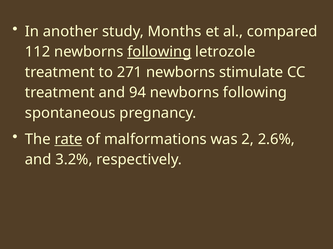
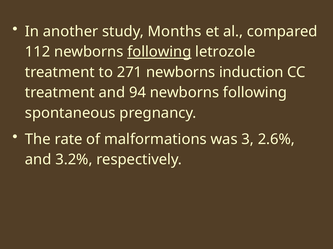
stimulate: stimulate -> induction
rate underline: present -> none
2: 2 -> 3
